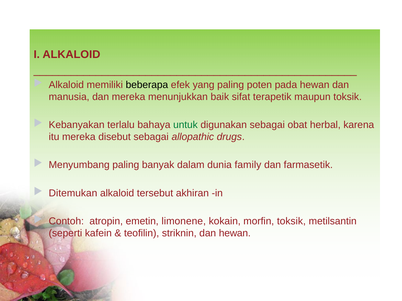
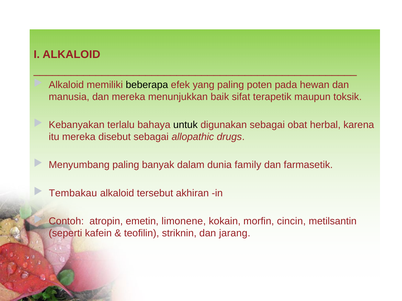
untuk colour: green -> black
Ditemukan: Ditemukan -> Tembakau
morfin toksik: toksik -> cincin
dan hewan: hewan -> jarang
